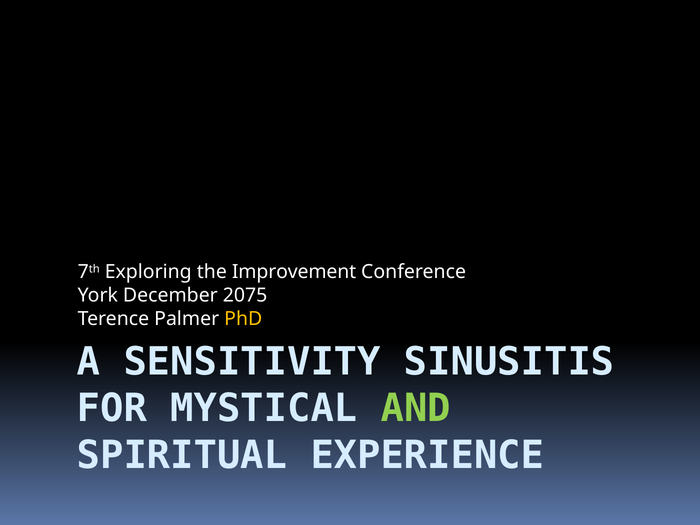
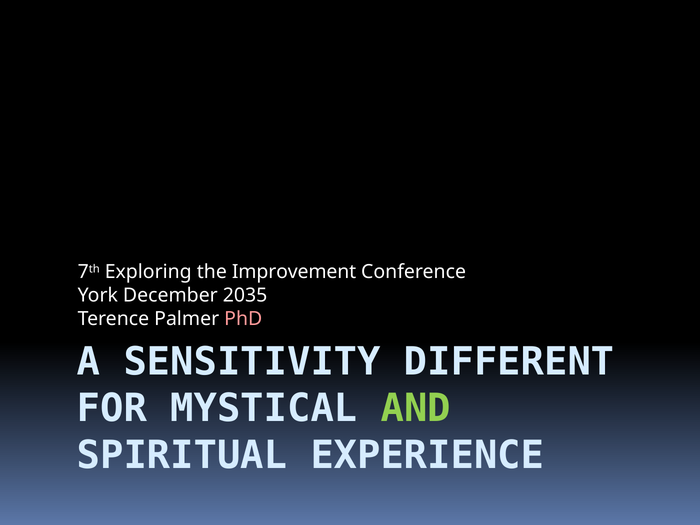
2075: 2075 -> 2035
PhD colour: yellow -> pink
SINUSITIS: SINUSITIS -> DIFFERENT
